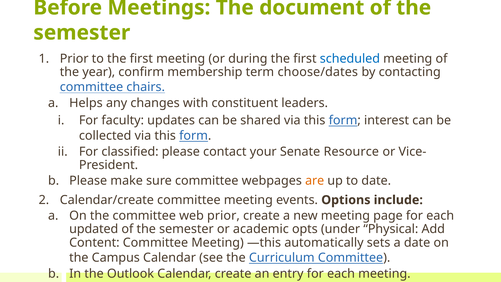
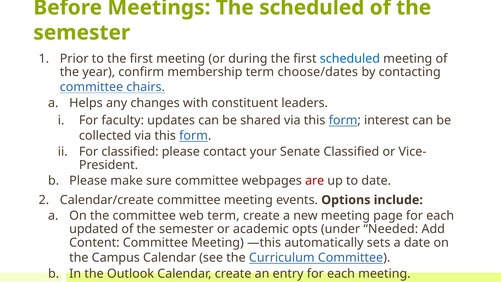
The document: document -> scheduled
Senate Resource: Resource -> Classified
are colour: orange -> red
web prior: prior -> term
Physical: Physical -> Needed
